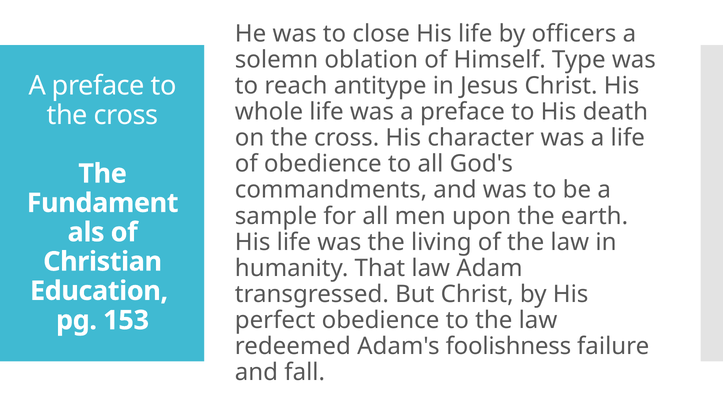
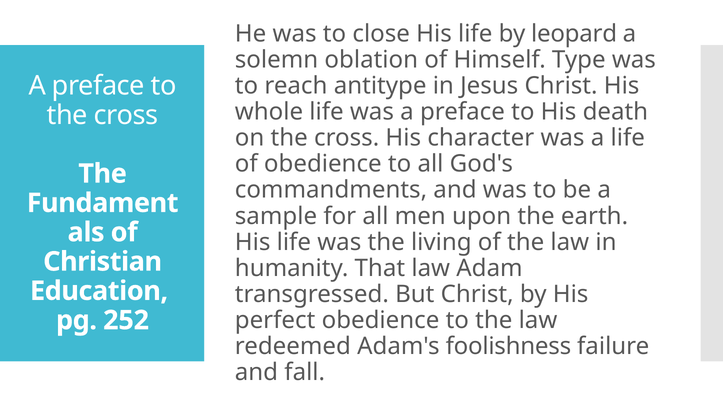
officers: officers -> leopard
153: 153 -> 252
